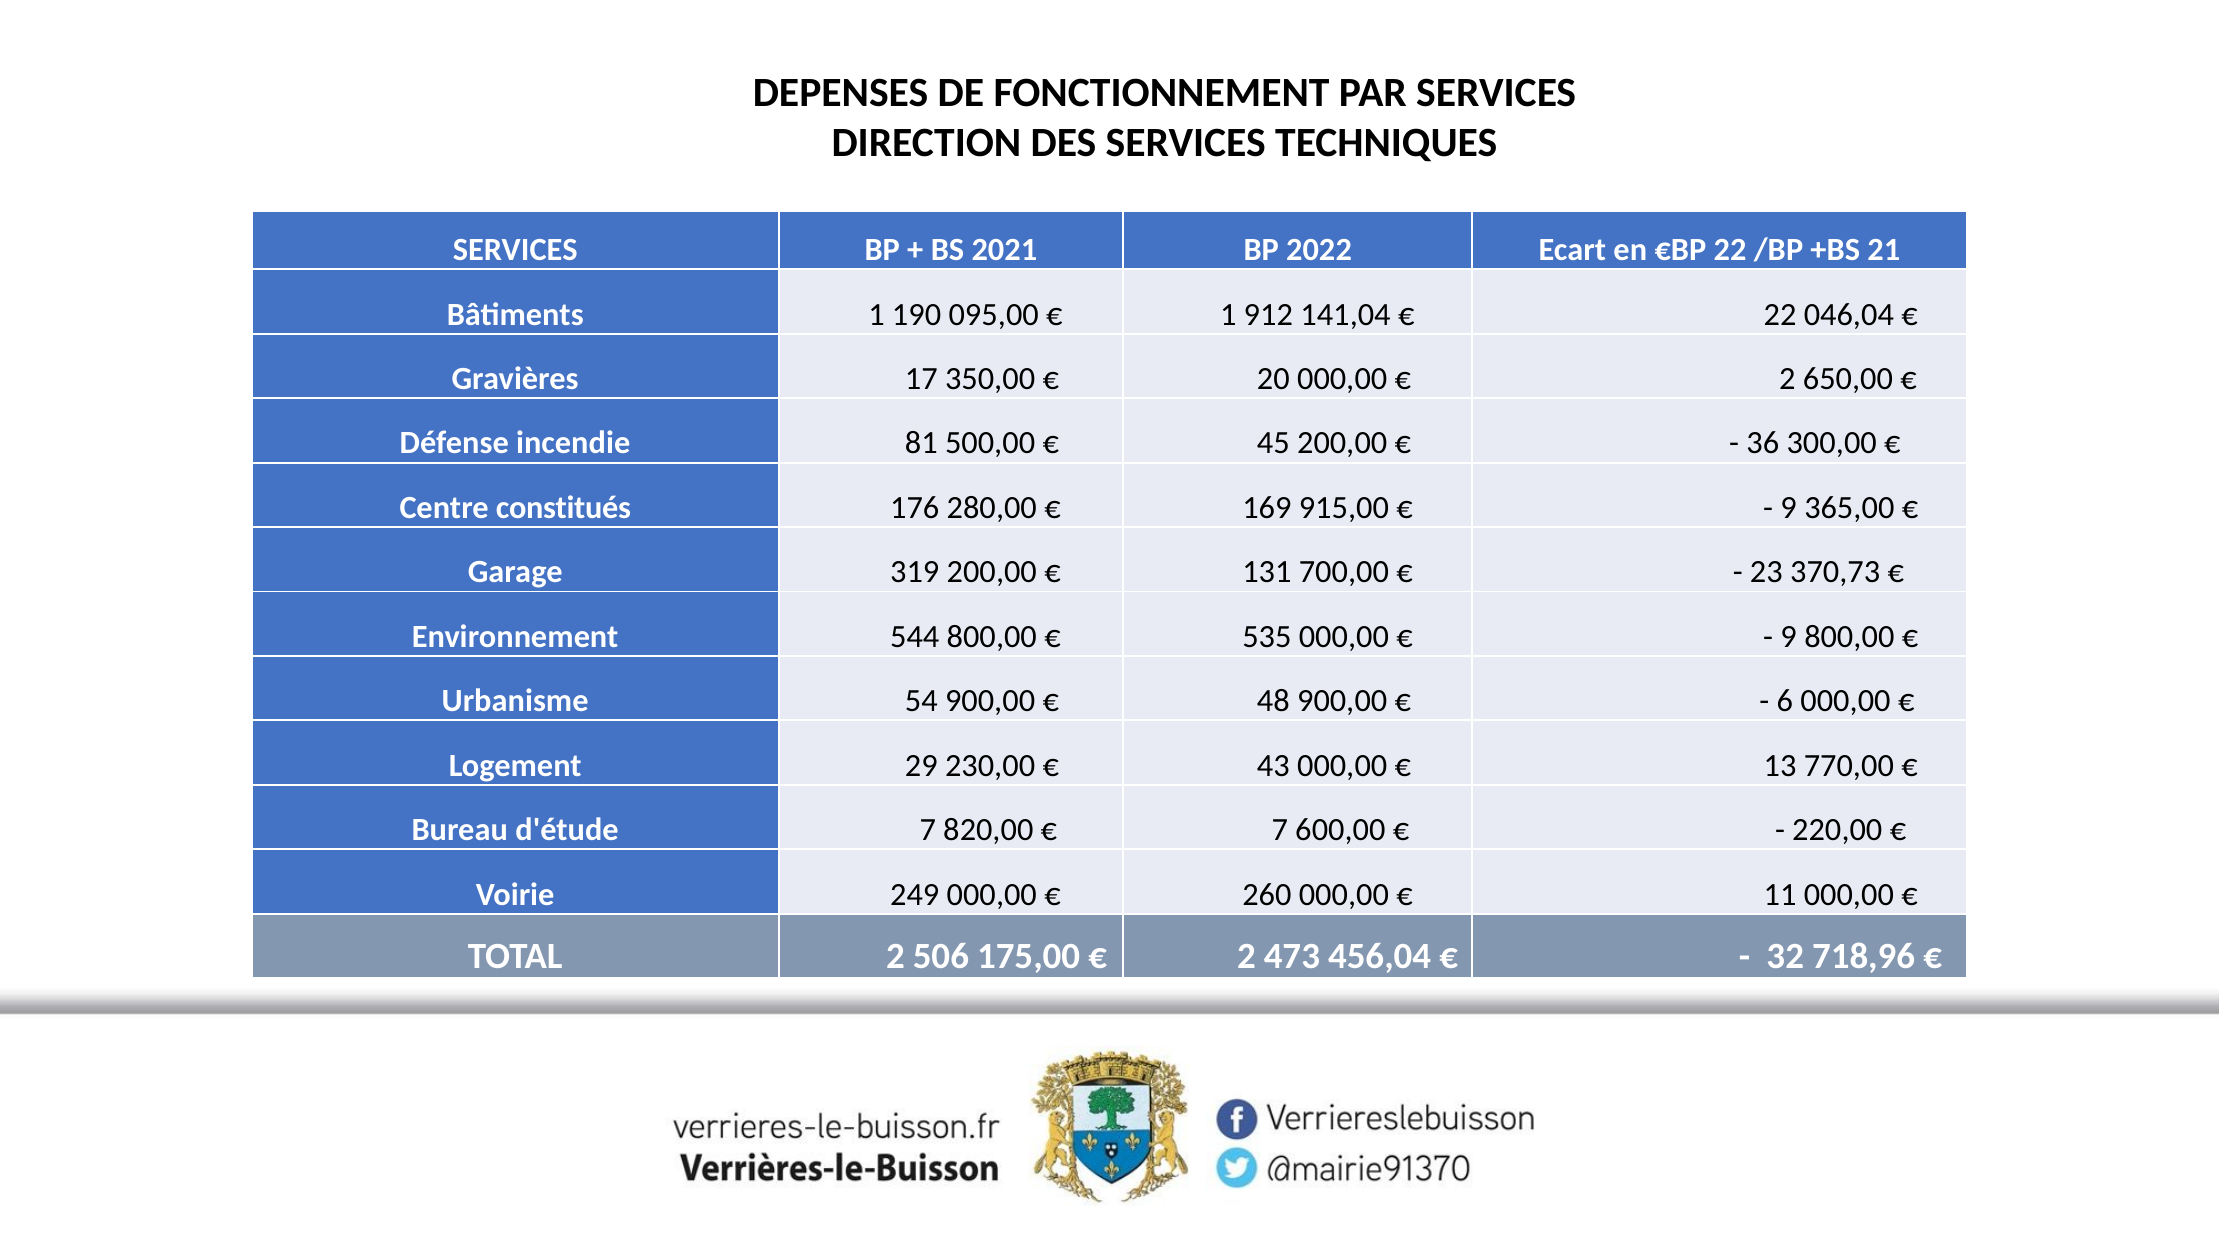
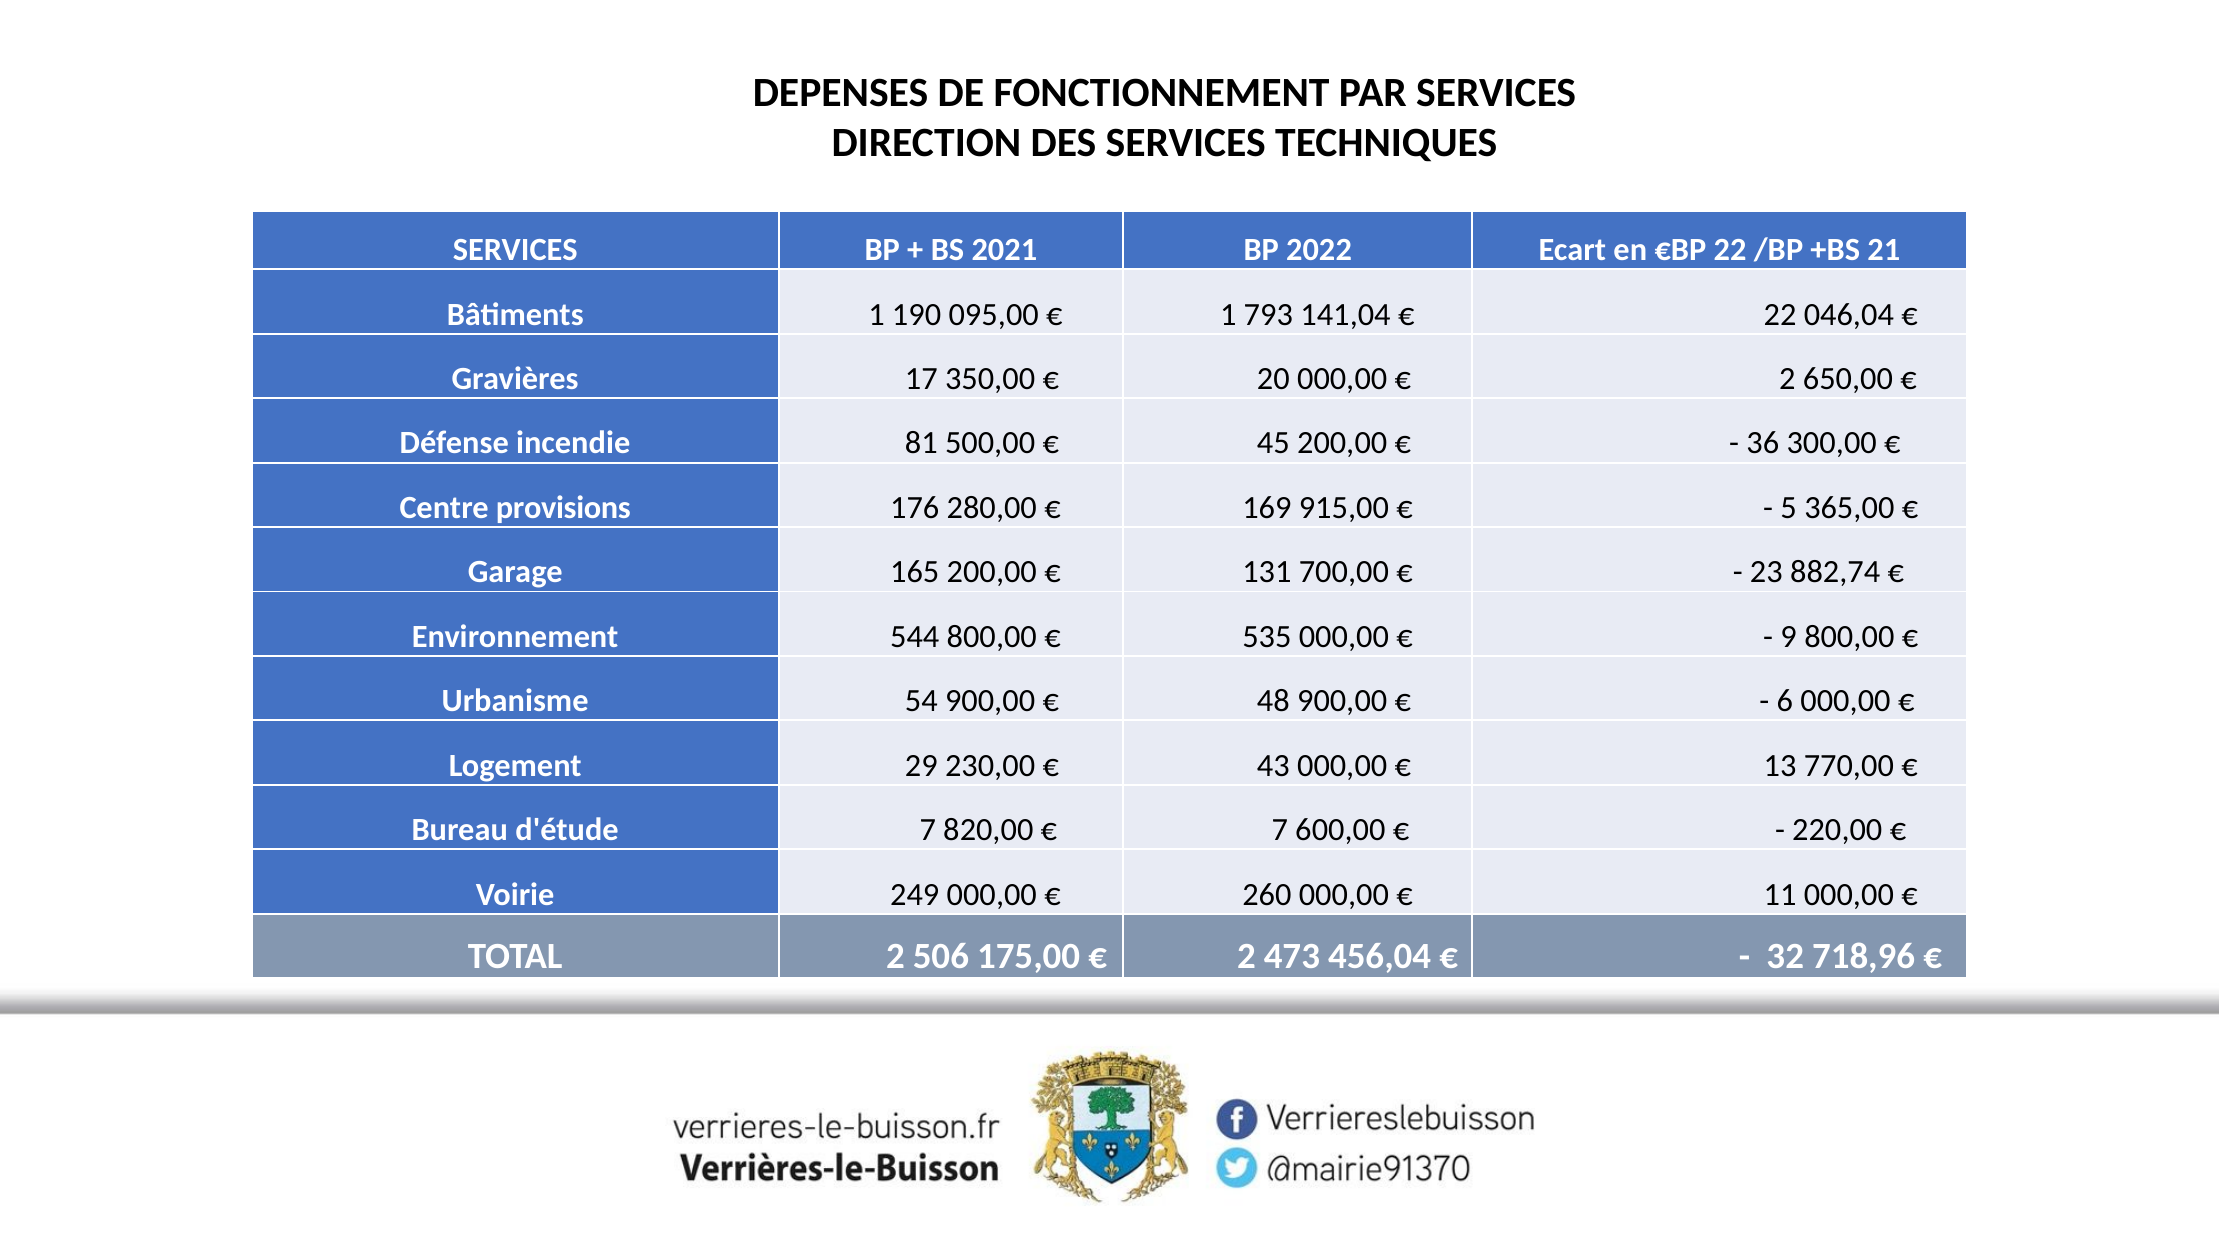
912: 912 -> 793
constitués: constitués -> provisions
9 at (1789, 508): 9 -> 5
319: 319 -> 165
370,73: 370,73 -> 882,74
